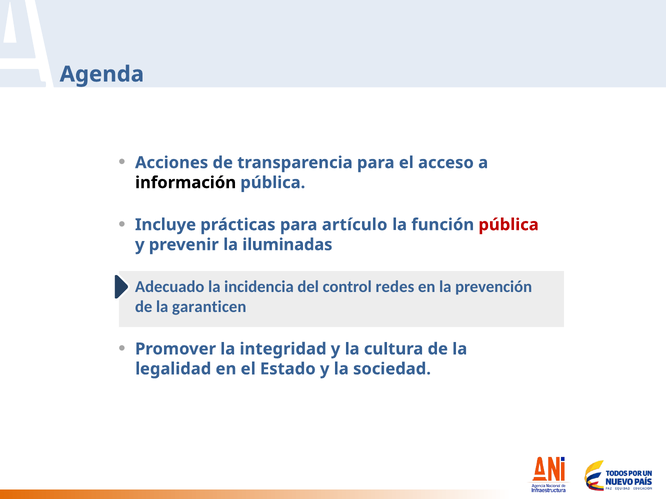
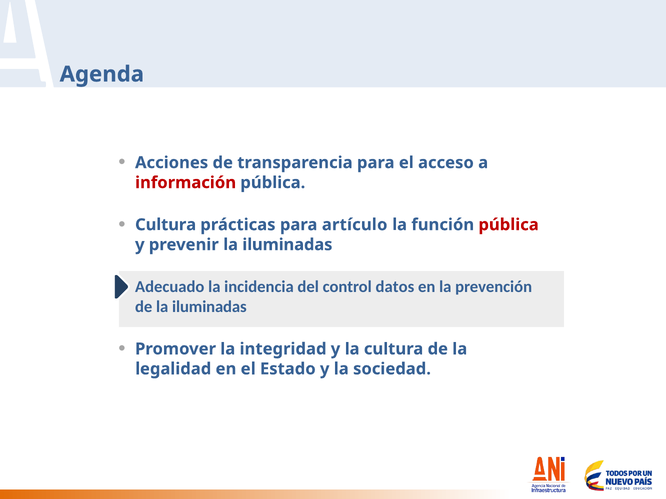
información colour: black -> red
Incluye at (166, 225): Incluye -> Cultura
redes: redes -> datos
de la garanticen: garanticen -> iluminadas
